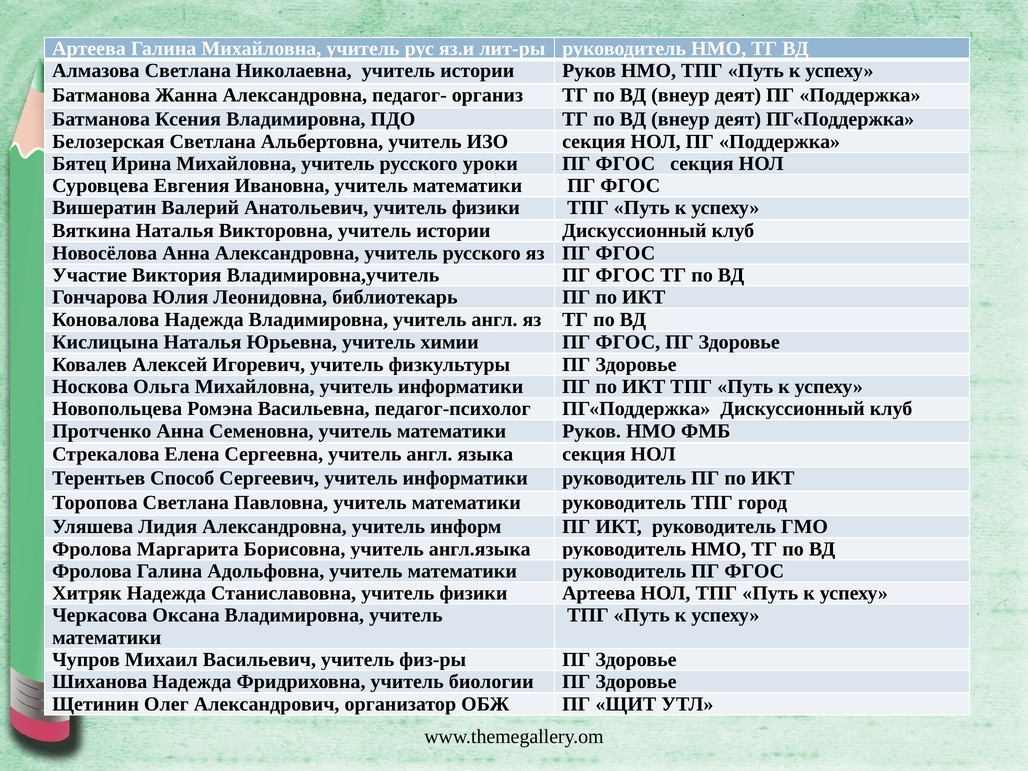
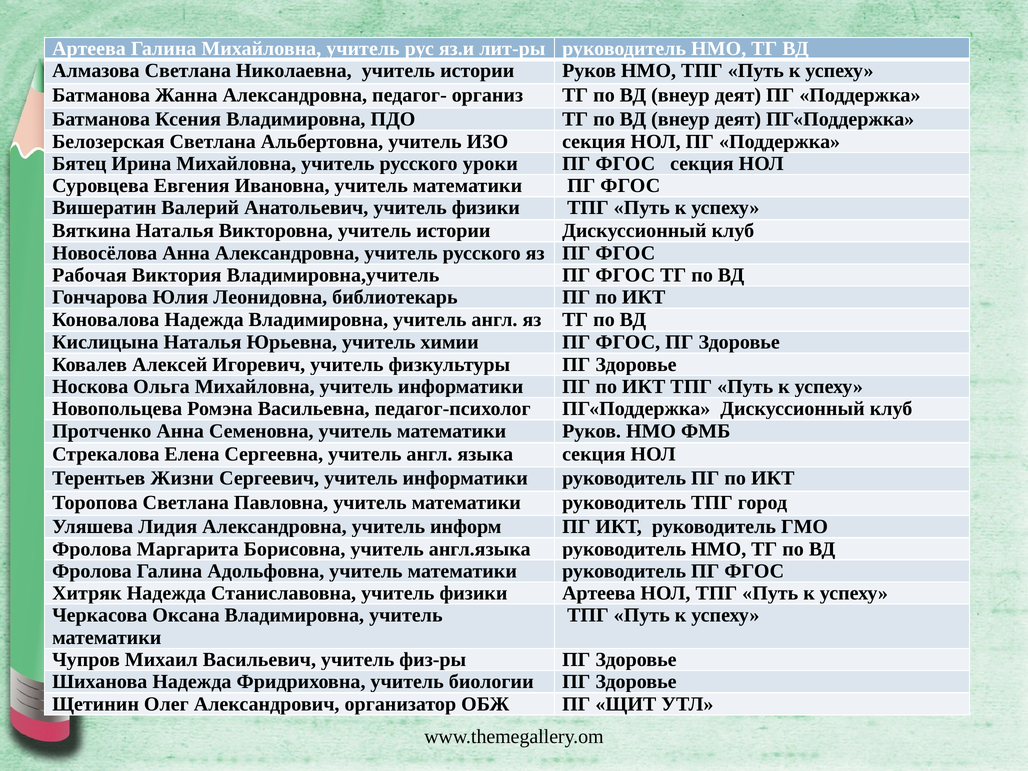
Участие: Участие -> Рабочая
Способ: Способ -> Жизни
